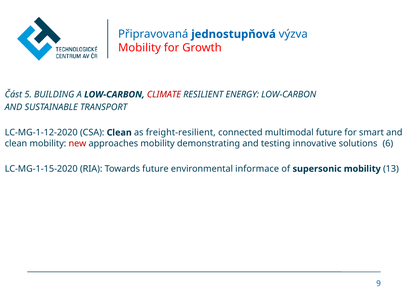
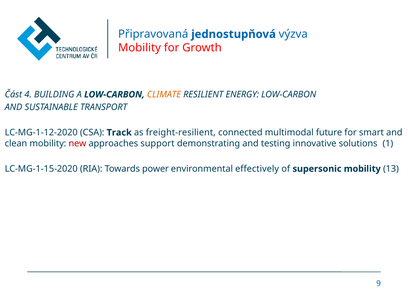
5: 5 -> 4
CLIMATE colour: red -> orange
CSA Clean: Clean -> Track
approaches mobility: mobility -> support
6: 6 -> 1
Towards future: future -> power
informace: informace -> effectively
